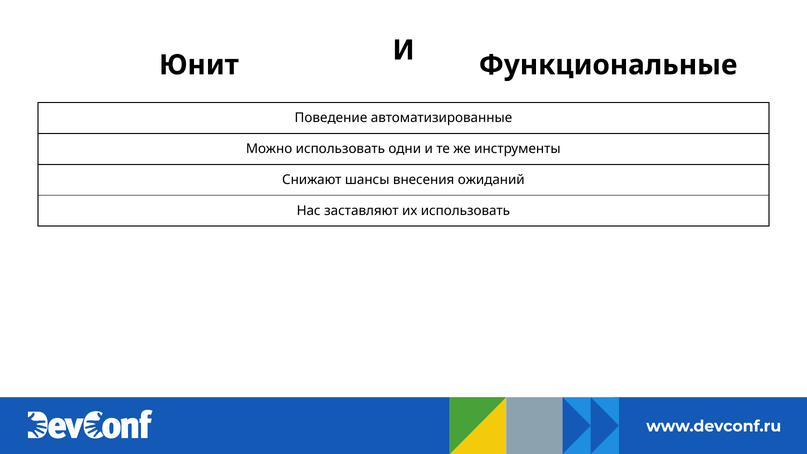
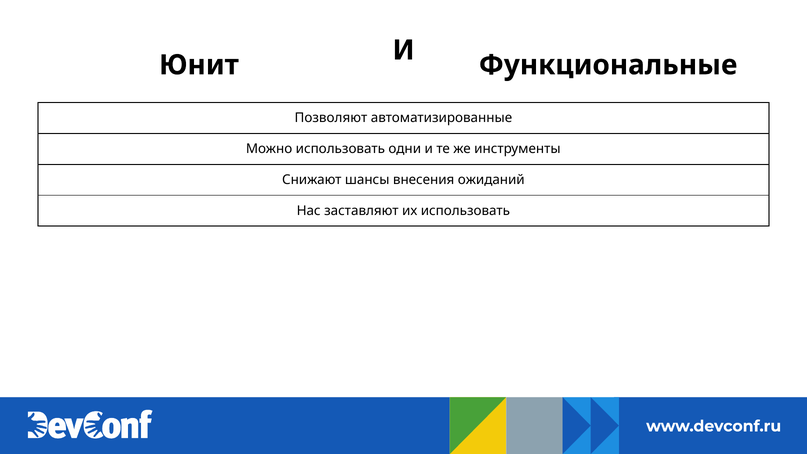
Поведение: Поведение -> Позволяют
